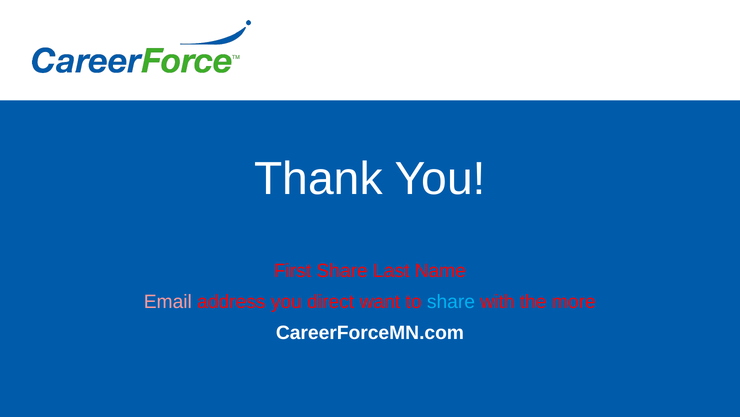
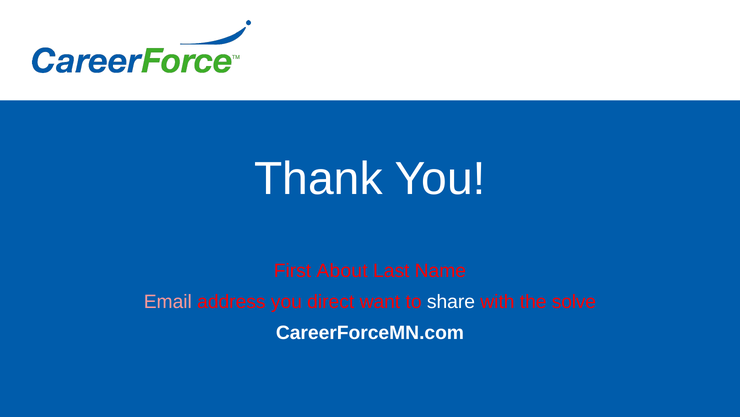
First Share: Share -> About
share at (451, 301) colour: light blue -> white
more: more -> solve
